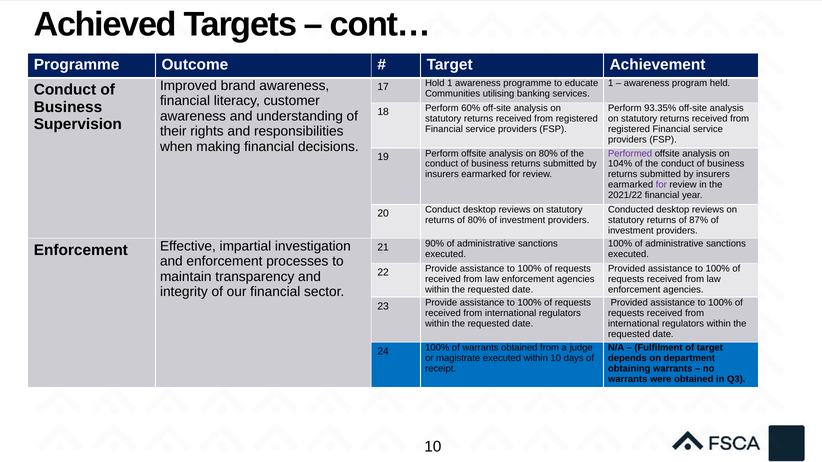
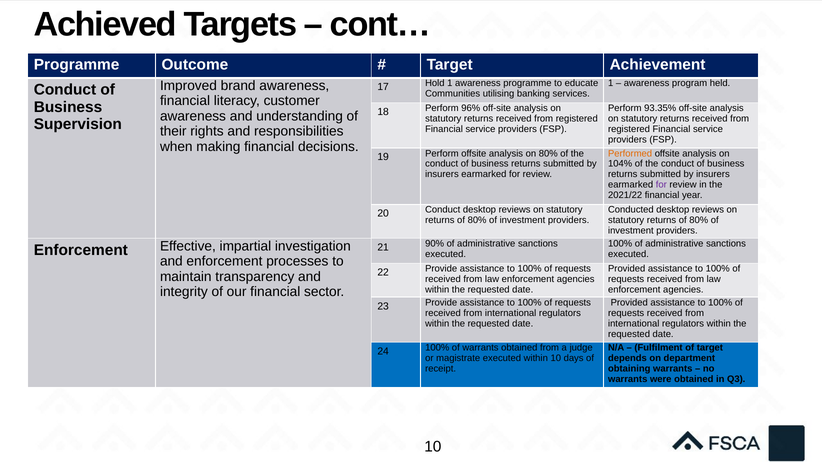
60%: 60% -> 96%
Performed colour: purple -> orange
87% at (699, 221): 87% -> 80%
